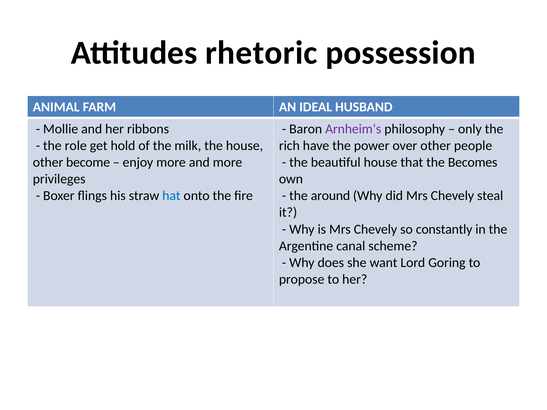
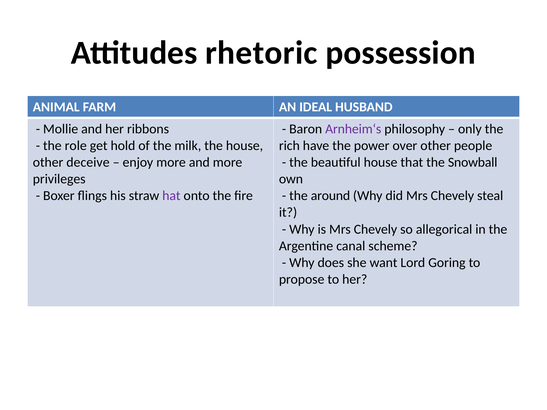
become: become -> deceive
Becomes: Becomes -> Snowball
hat colour: blue -> purple
constantly: constantly -> allegorical
